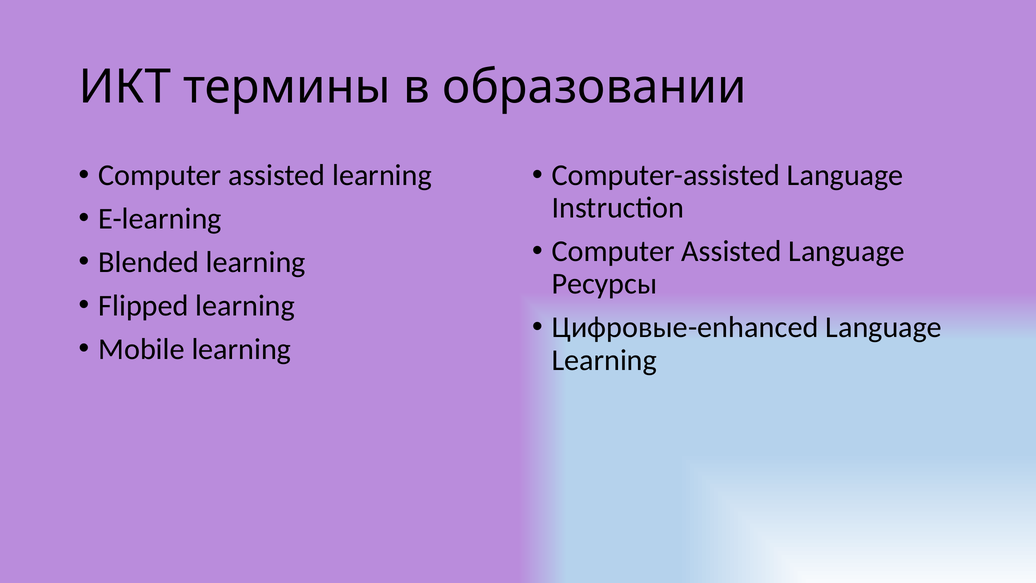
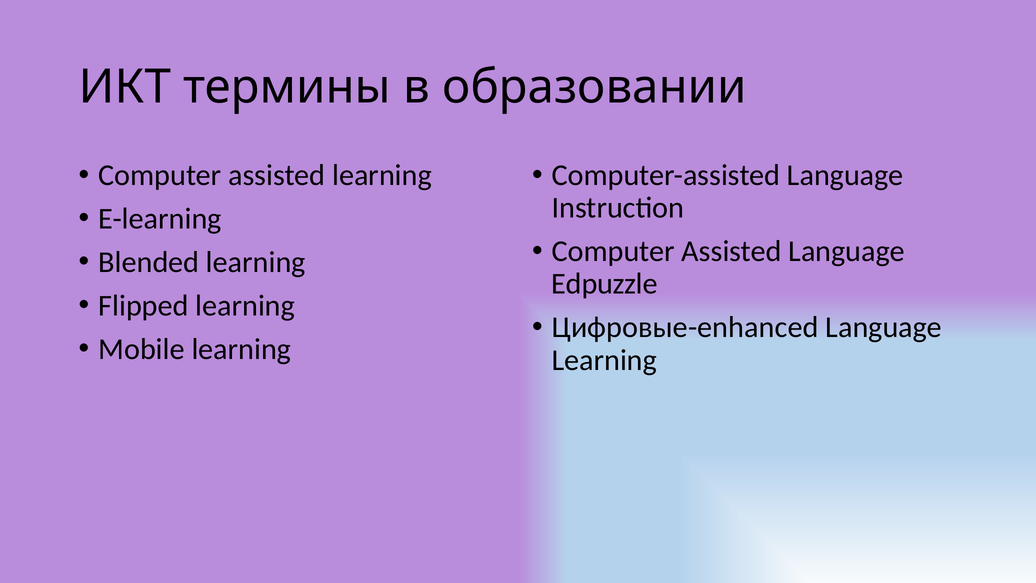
Ресурсы: Ресурсы -> Edpuzzle
